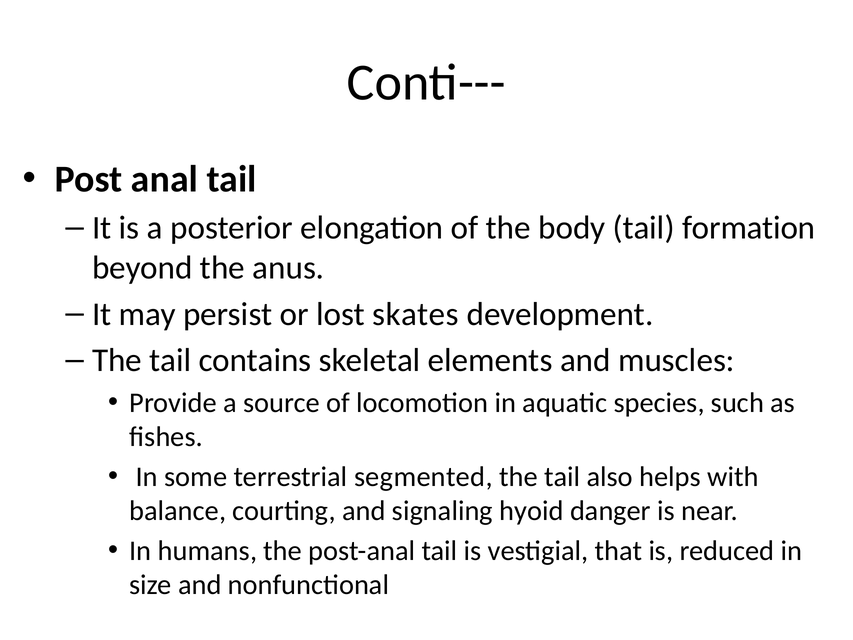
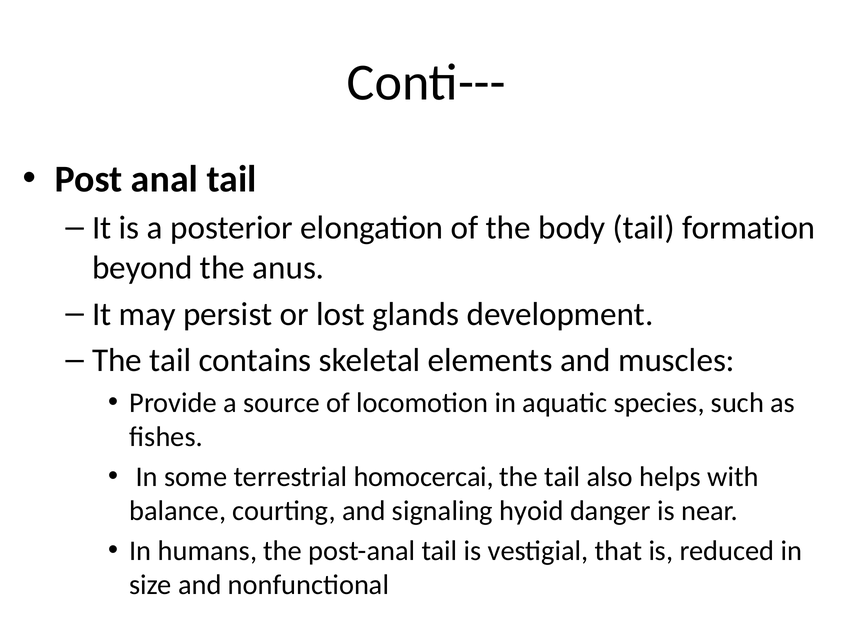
skates: skates -> glands
segmented: segmented -> homocercai
